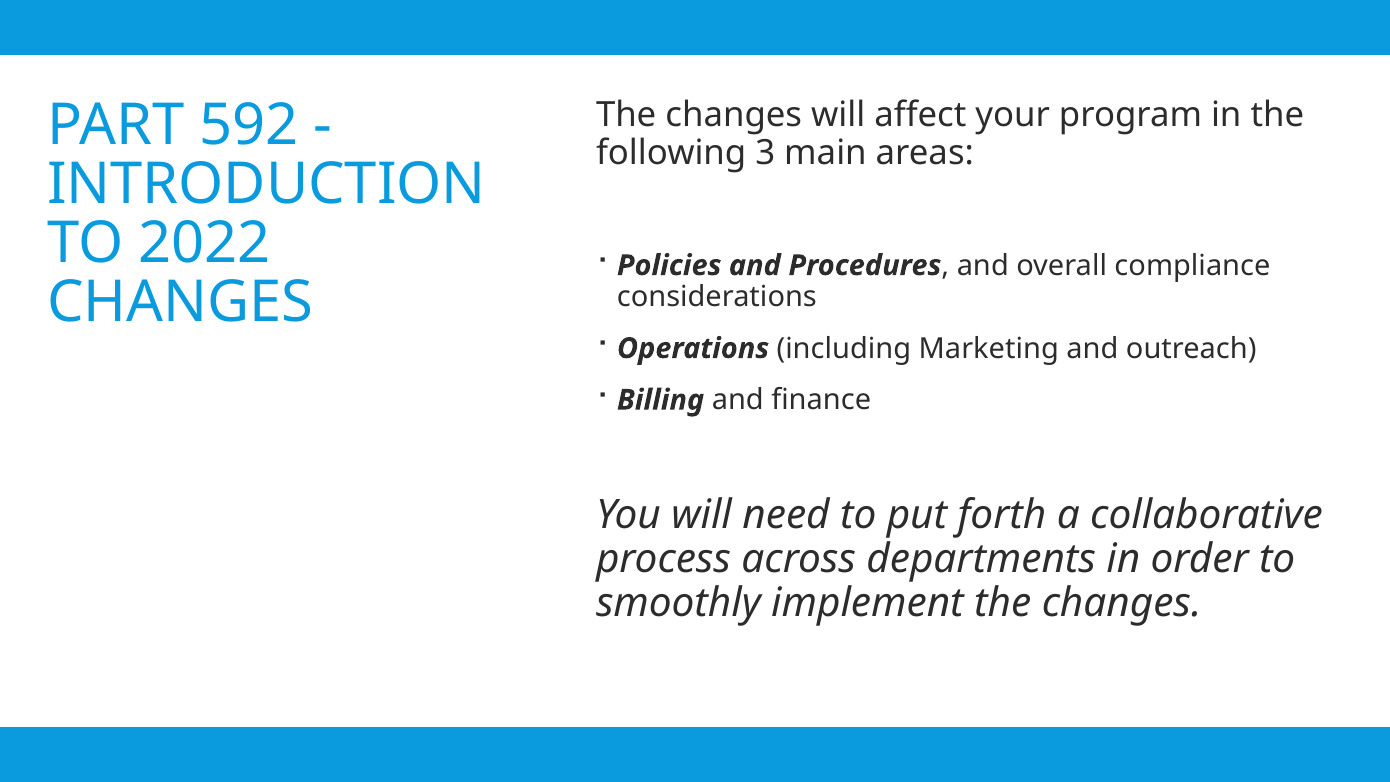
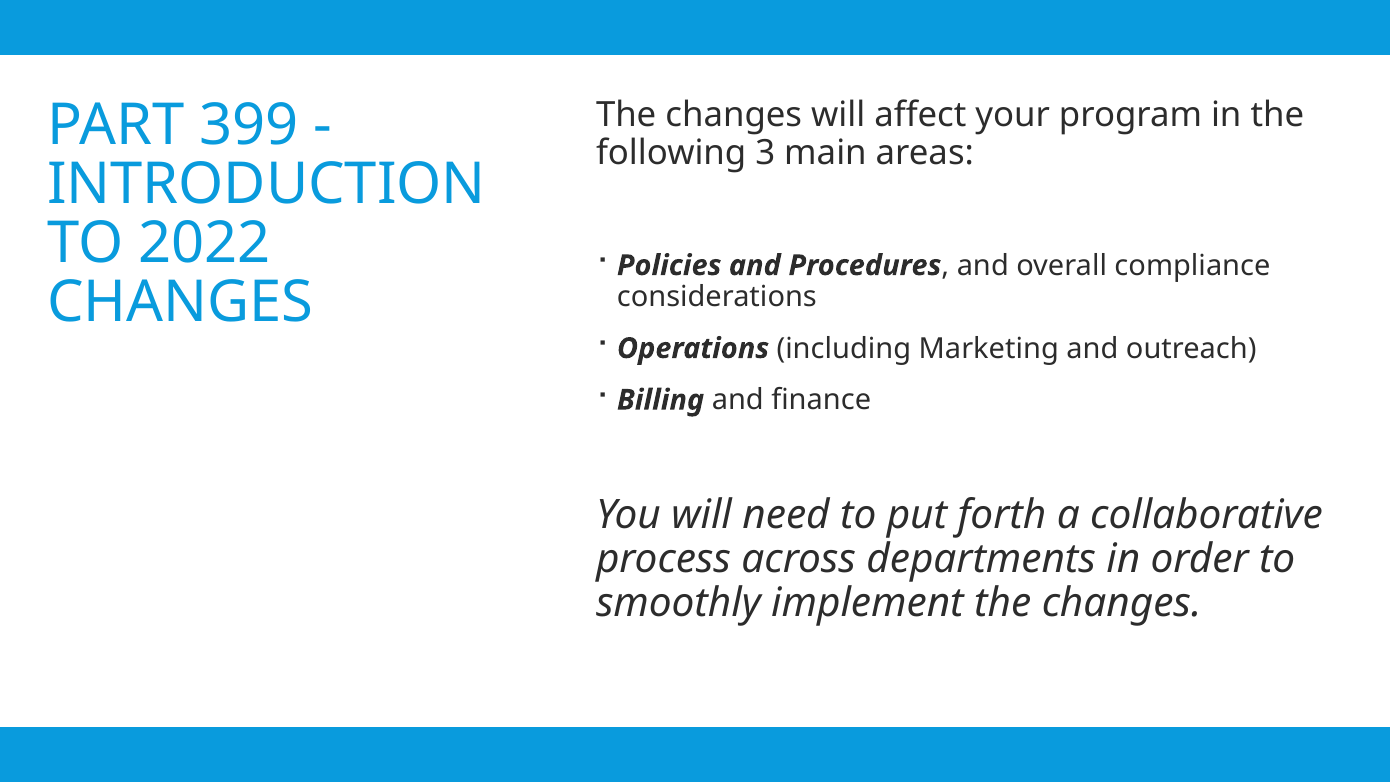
592: 592 -> 399
